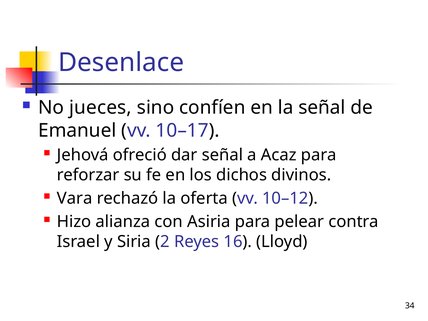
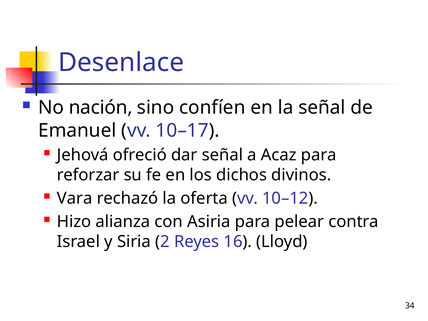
jueces: jueces -> nación
